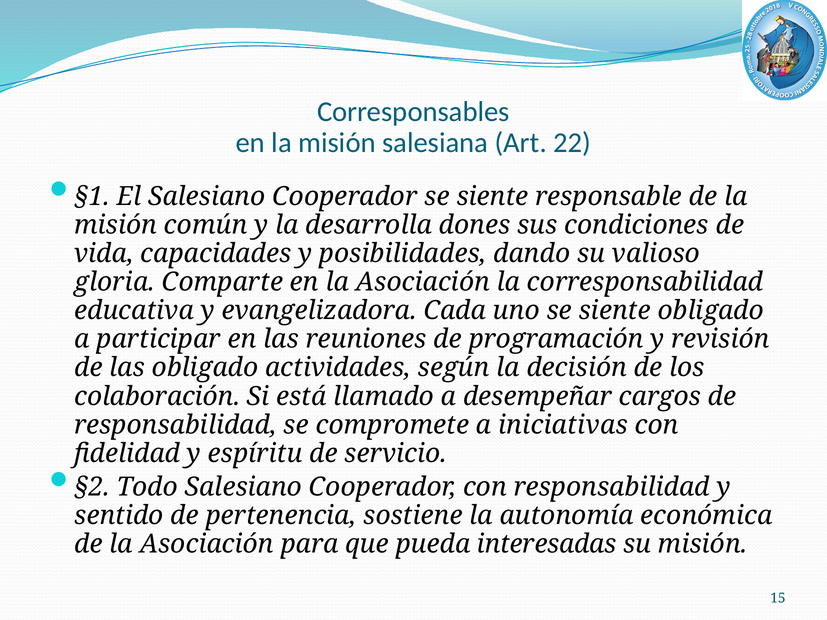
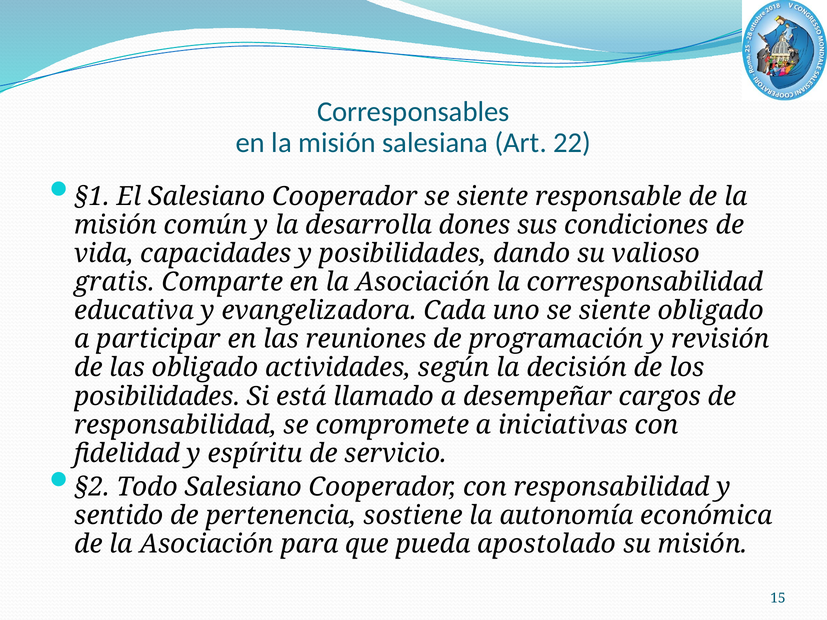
gloria: gloria -> gratis
colaboración at (157, 396): colaboración -> posibilidades
interesadas: interesadas -> apostolado
